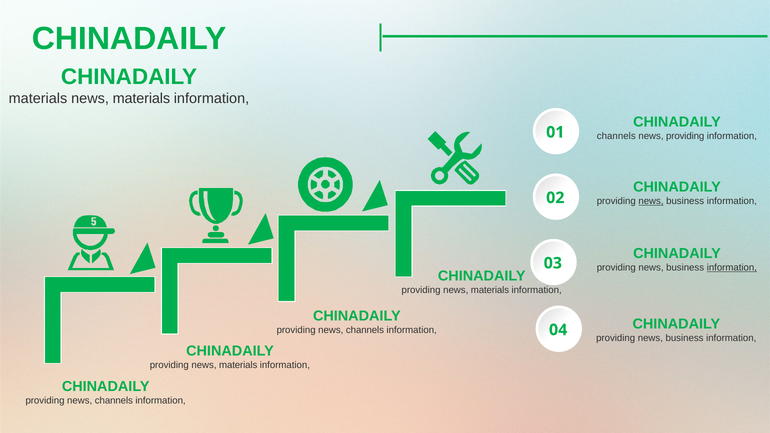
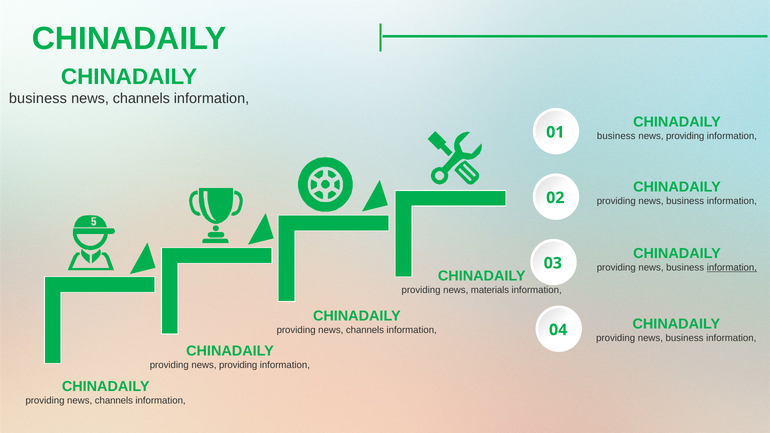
materials at (38, 98): materials -> business
materials at (141, 98): materials -> channels
channels at (616, 136): channels -> business
news at (651, 201) underline: present -> none
materials at (238, 365): materials -> providing
